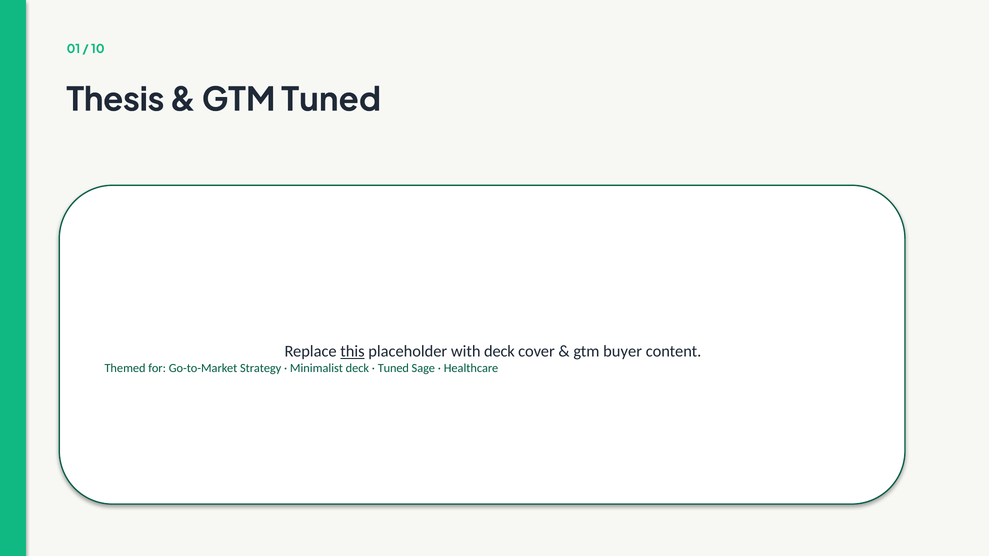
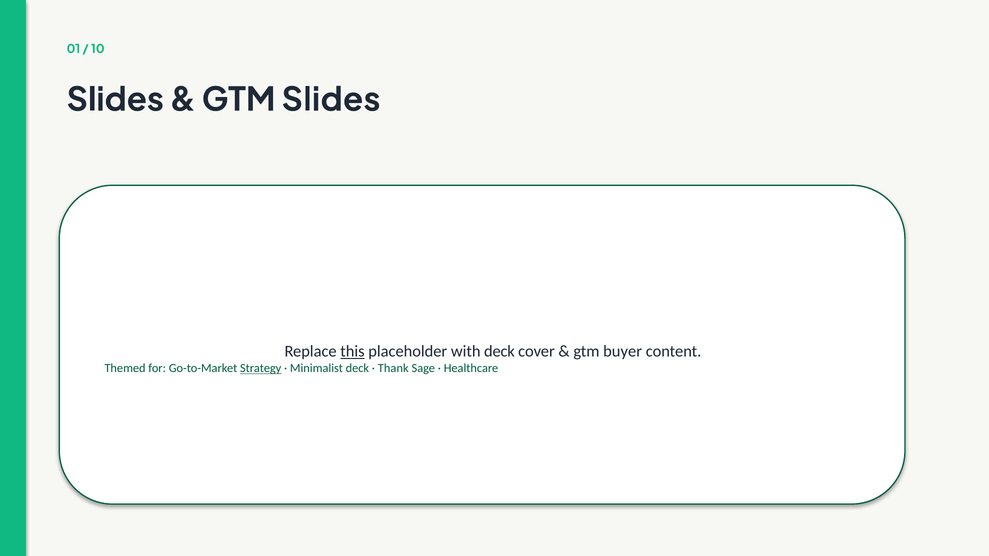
Thesis at (115, 100): Thesis -> Slides
GTM Tuned: Tuned -> Slides
Strategy underline: none -> present
Tuned at (393, 369): Tuned -> Thank
